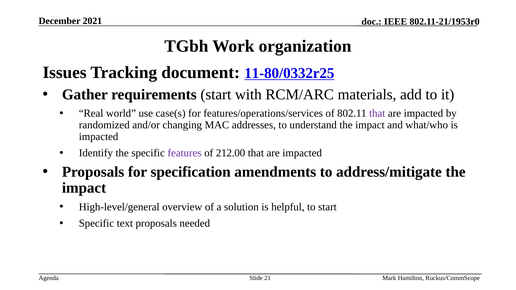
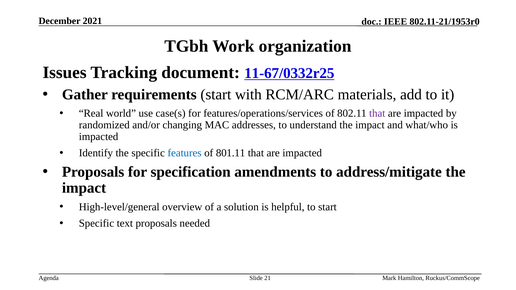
11-80/0332r25: 11-80/0332r25 -> 11-67/0332r25
features colour: purple -> blue
212.00: 212.00 -> 801.11
